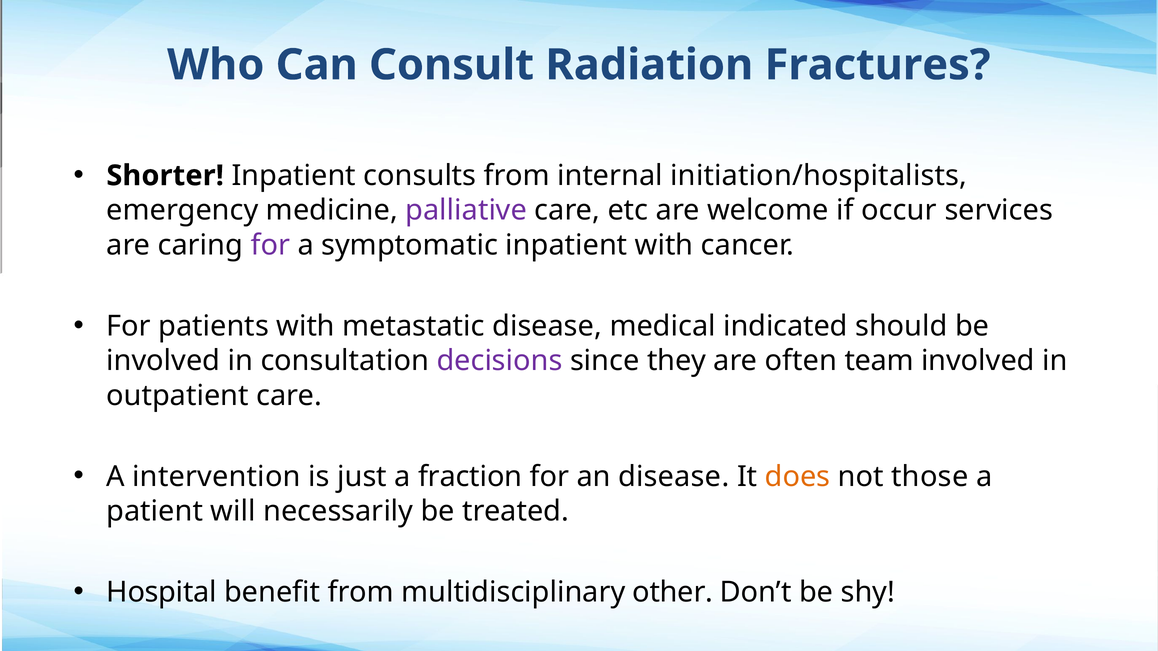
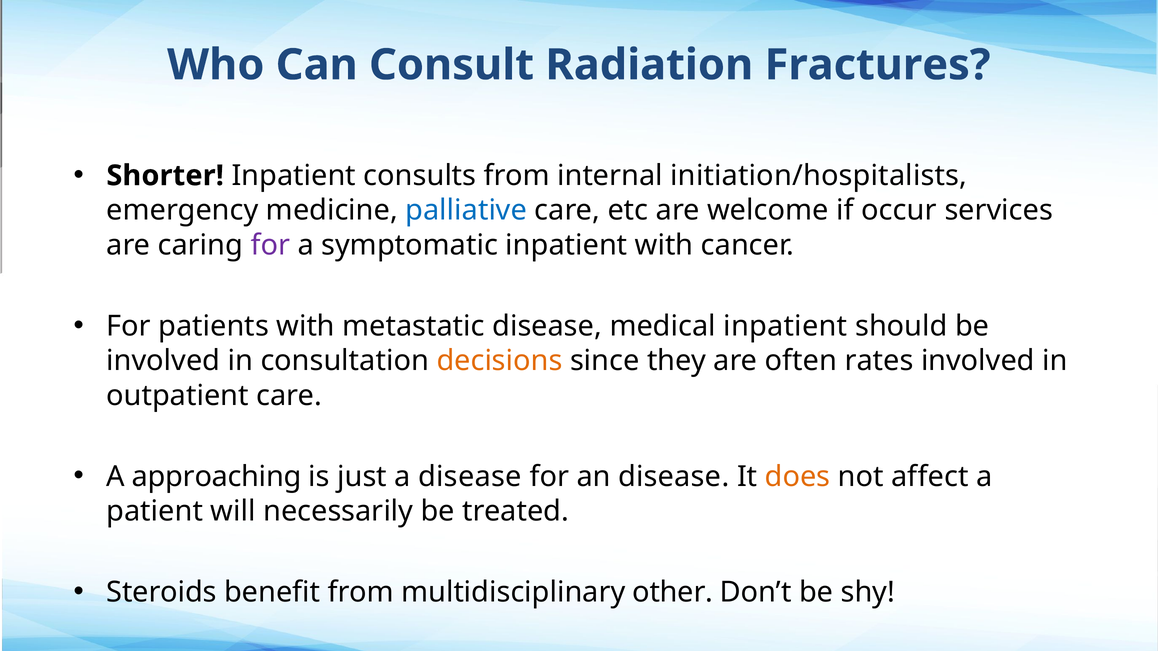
palliative colour: purple -> blue
medical indicated: indicated -> inpatient
decisions colour: purple -> orange
team: team -> rates
intervention: intervention -> approaching
a fraction: fraction -> disease
those: those -> affect
Hospital: Hospital -> Steroids
